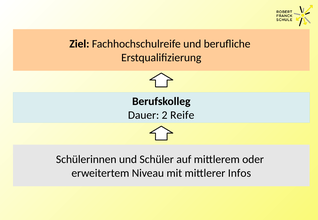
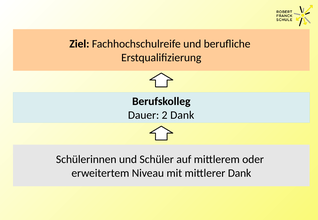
2 Reife: Reife -> Dank
mittlerer Infos: Infos -> Dank
